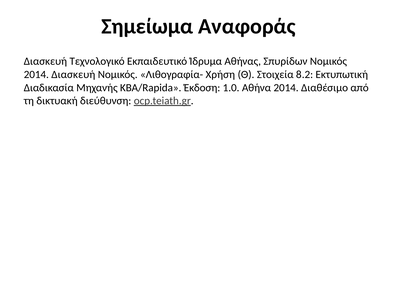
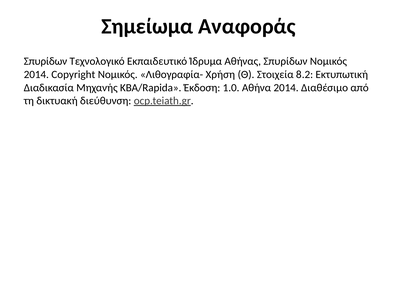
Διασκευή at (45, 61): Διασκευή -> Σπυρίδων
2014 Διασκευή: Διασκευή -> Copyright
